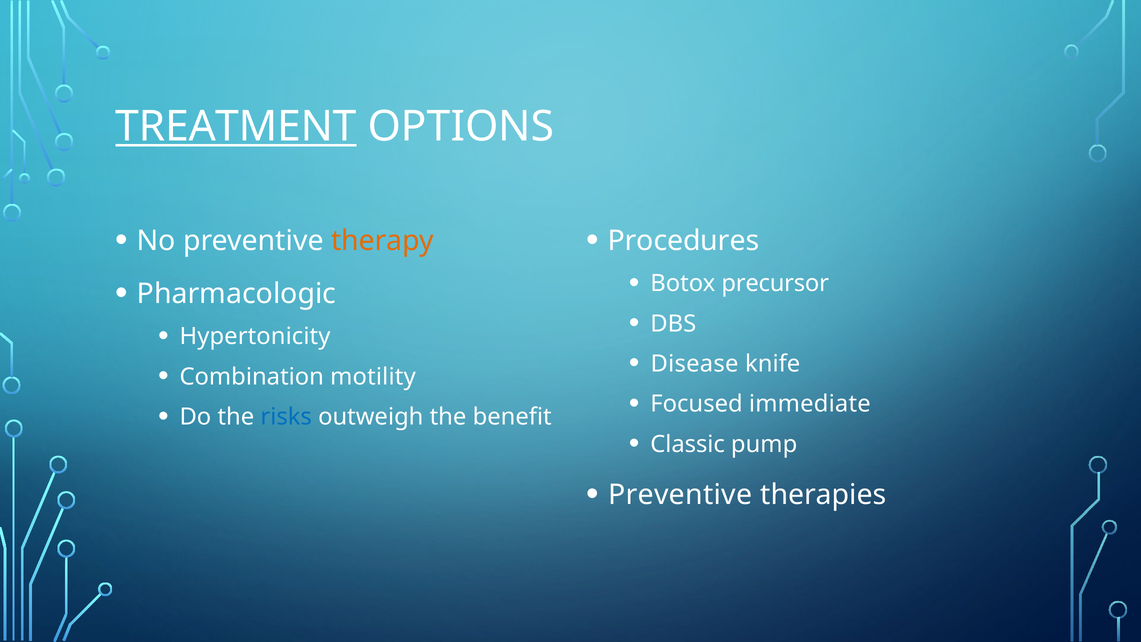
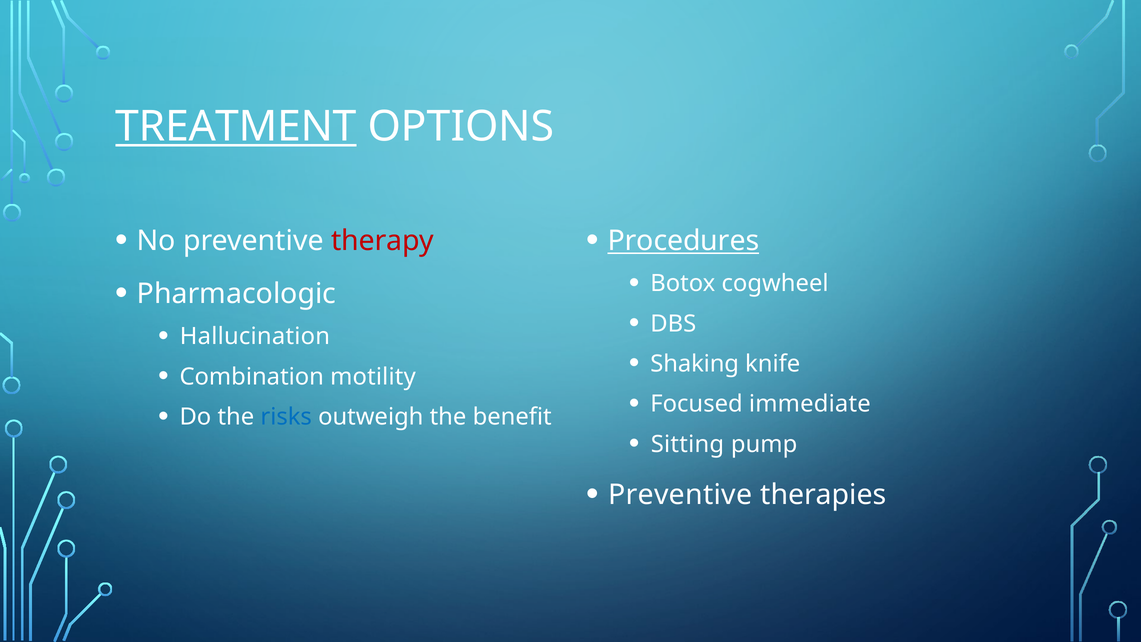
therapy colour: orange -> red
Procedures underline: none -> present
precursor: precursor -> cogwheel
Hypertonicity: Hypertonicity -> Hallucination
Disease: Disease -> Shaking
Classic: Classic -> Sitting
